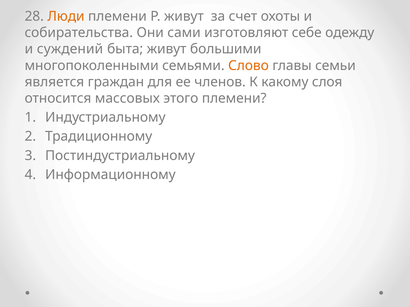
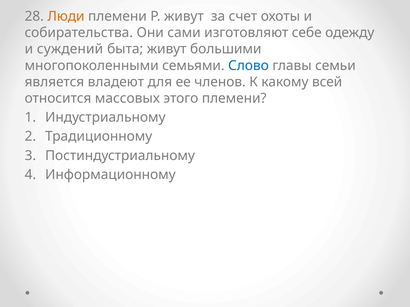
Слово colour: orange -> blue
граждан: граждан -> владеют
слоя: слоя -> всей
